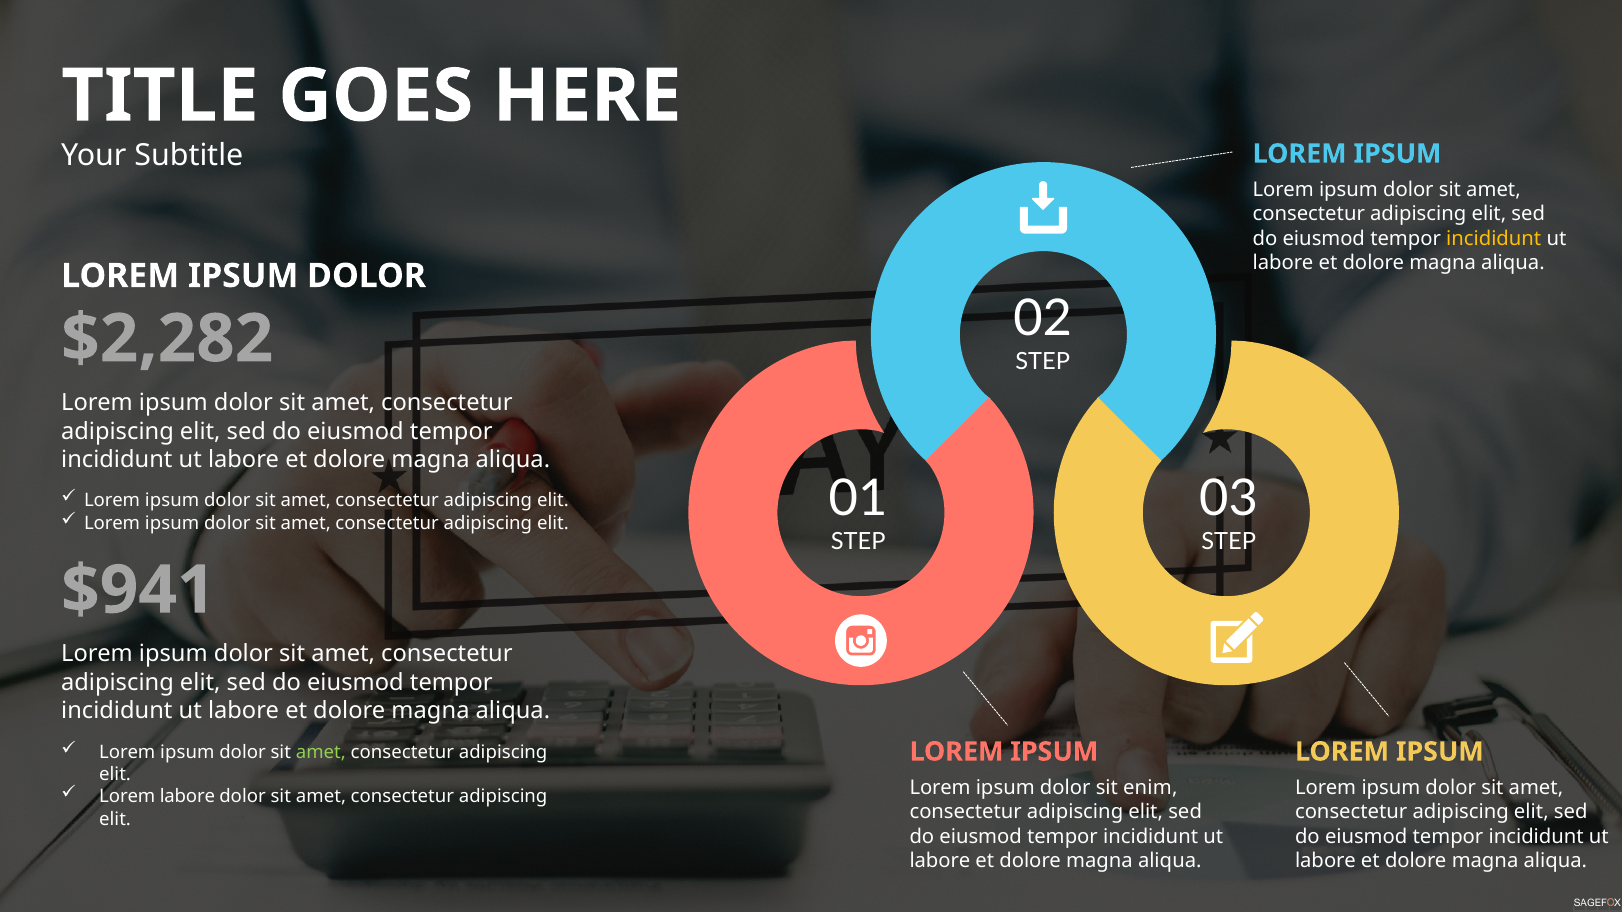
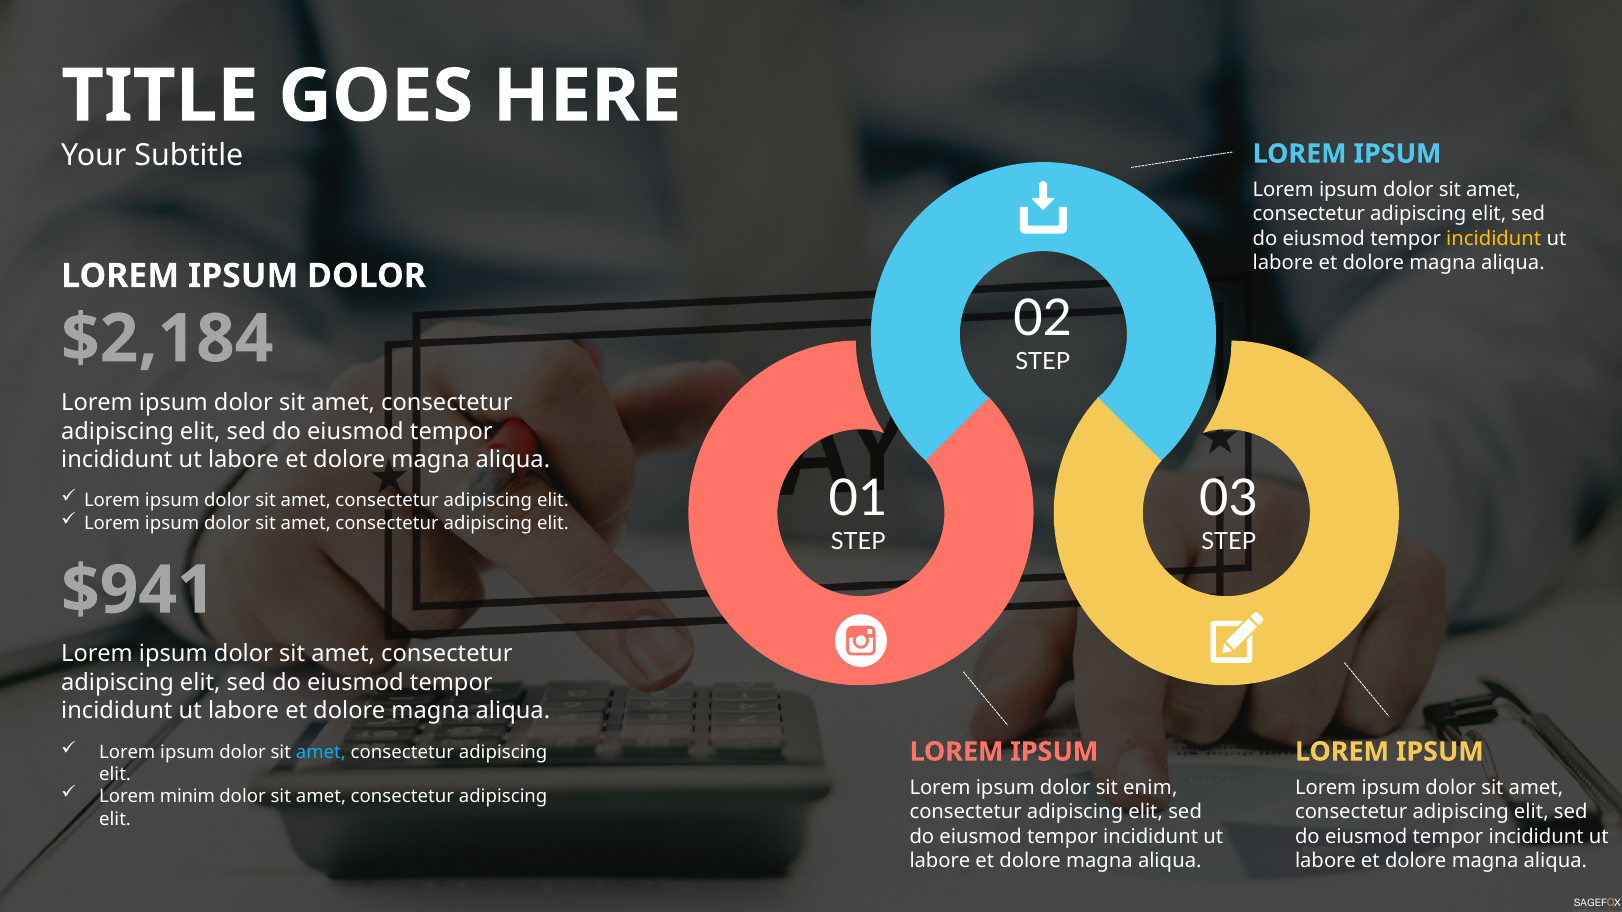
$2,282: $2,282 -> $2,184
amet at (321, 752) colour: light green -> light blue
Lorem labore: labore -> minim
